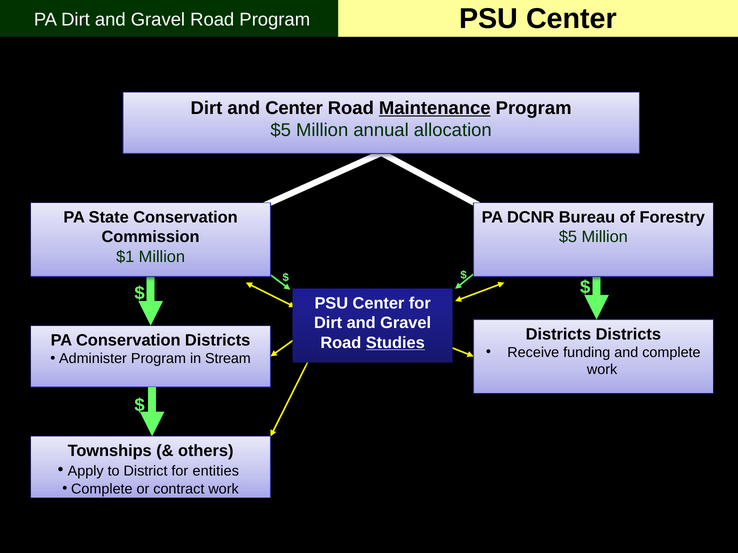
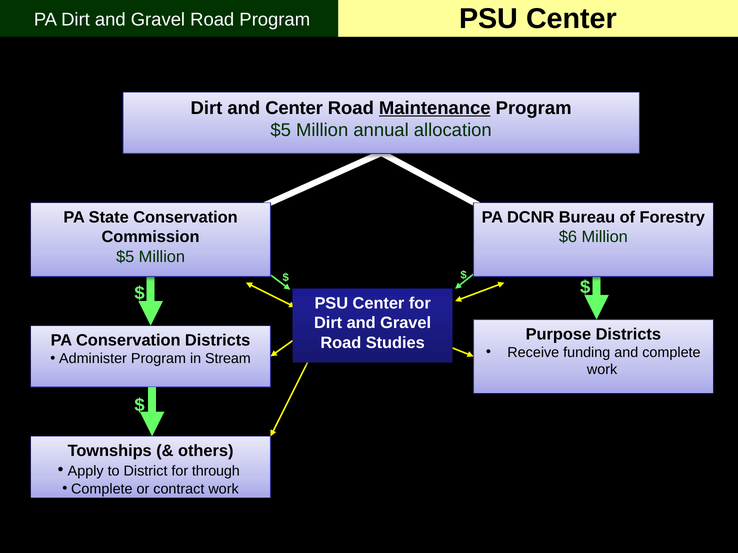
$5 at (568, 237): $5 -> $6
$1 at (125, 257): $1 -> $5
Districts at (558, 334): Districts -> Purpose
Studies underline: present -> none
entities: entities -> through
